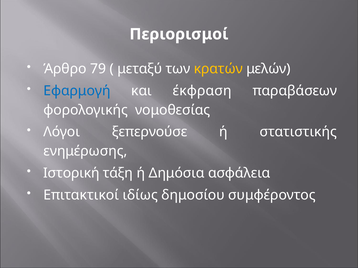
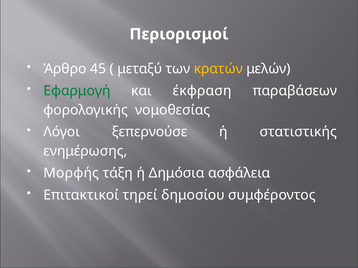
79: 79 -> 45
Εφαρμογή colour: blue -> green
Ιστορική: Ιστορική -> Μορφής
ιδίως: ιδίως -> τηρεί
